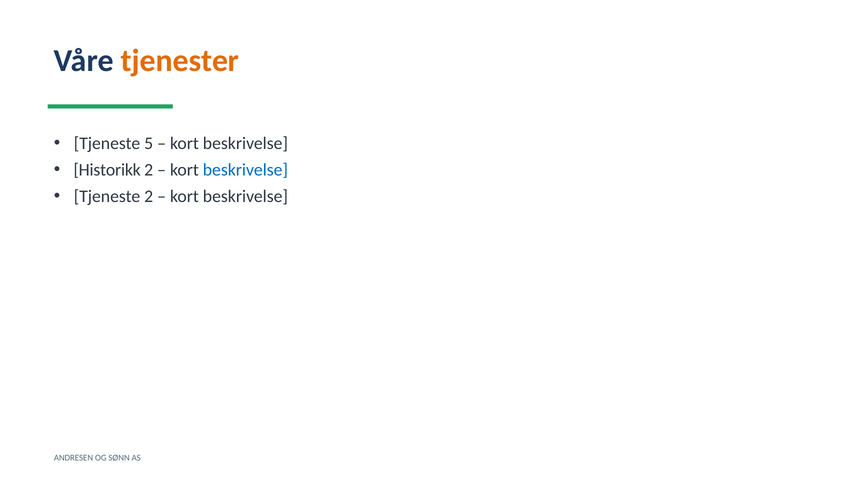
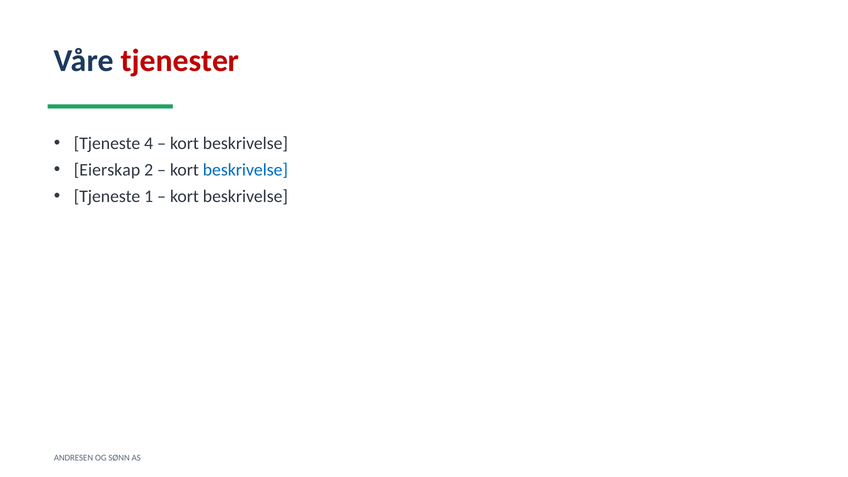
tjenester colour: orange -> red
5: 5 -> 4
Historikk: Historikk -> Eierskap
Tjeneste 2: 2 -> 1
